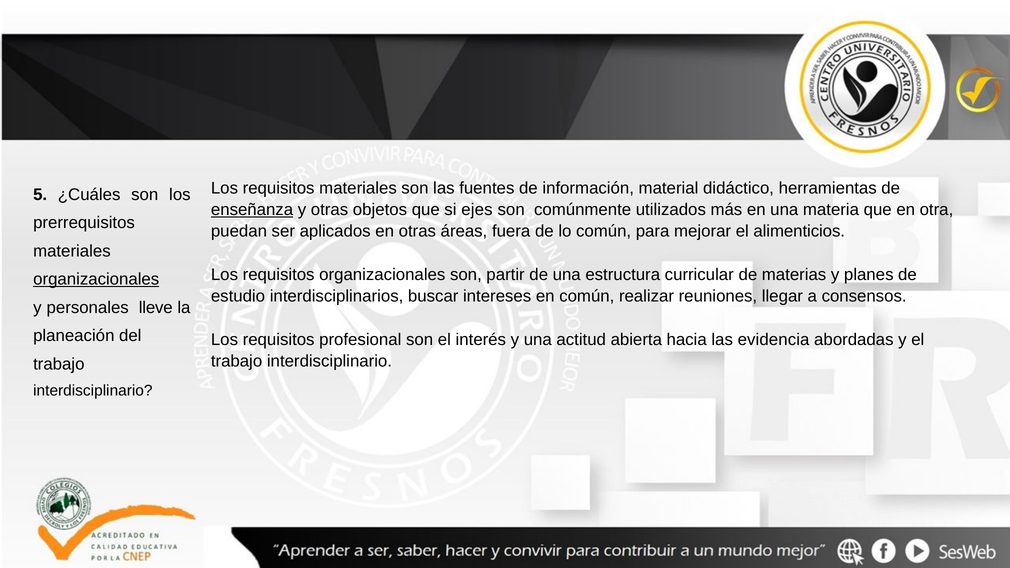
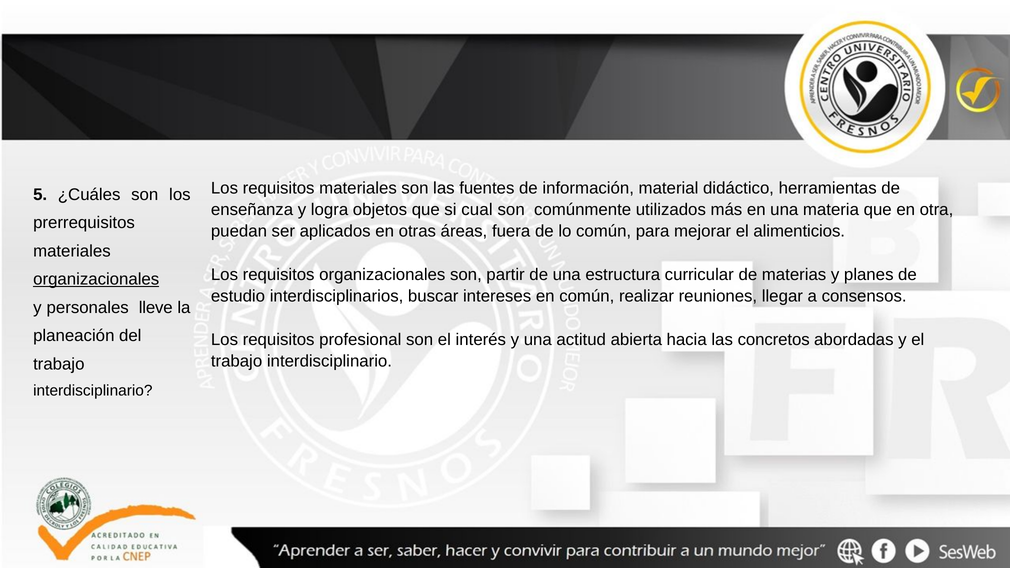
enseñanza underline: present -> none
y otras: otras -> logra
ejes: ejes -> cual
evidencia: evidencia -> concretos
